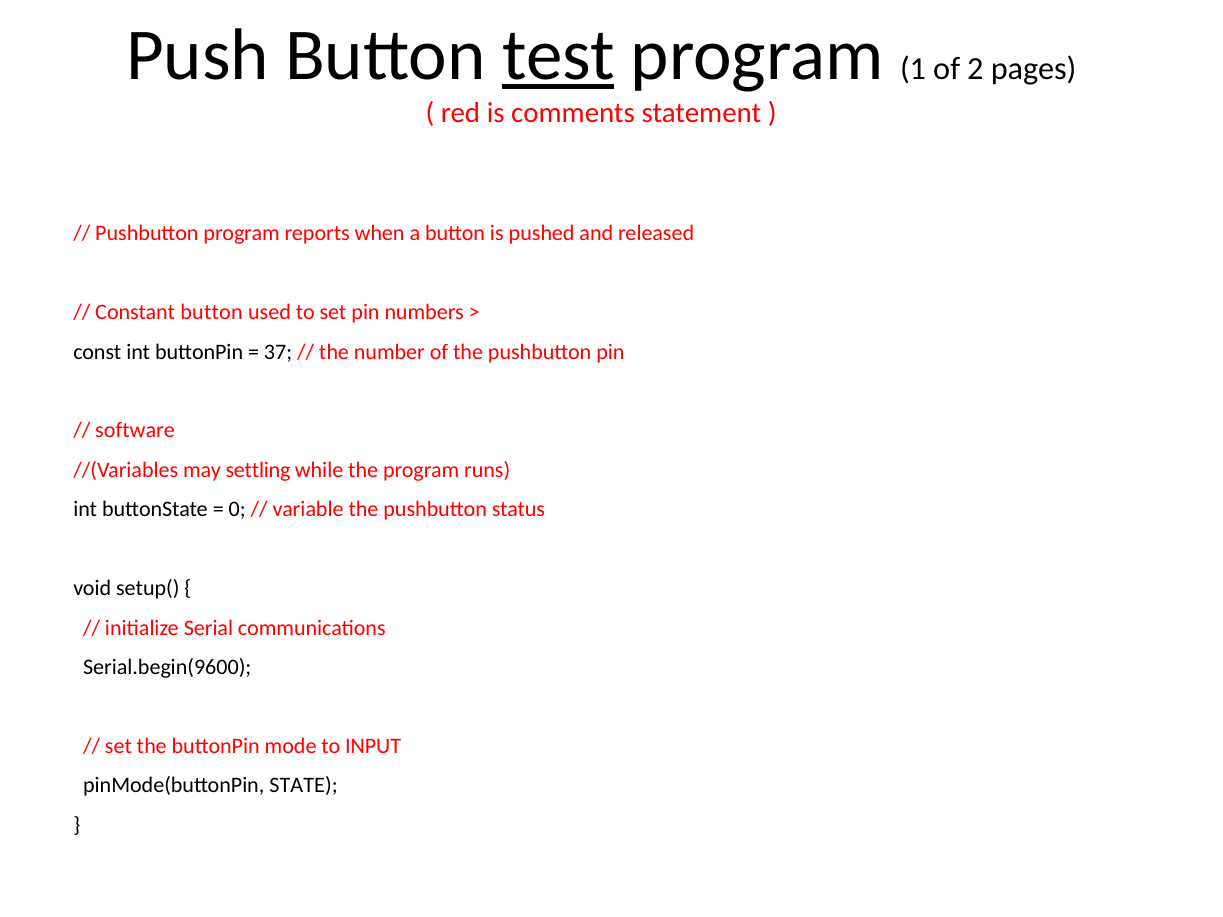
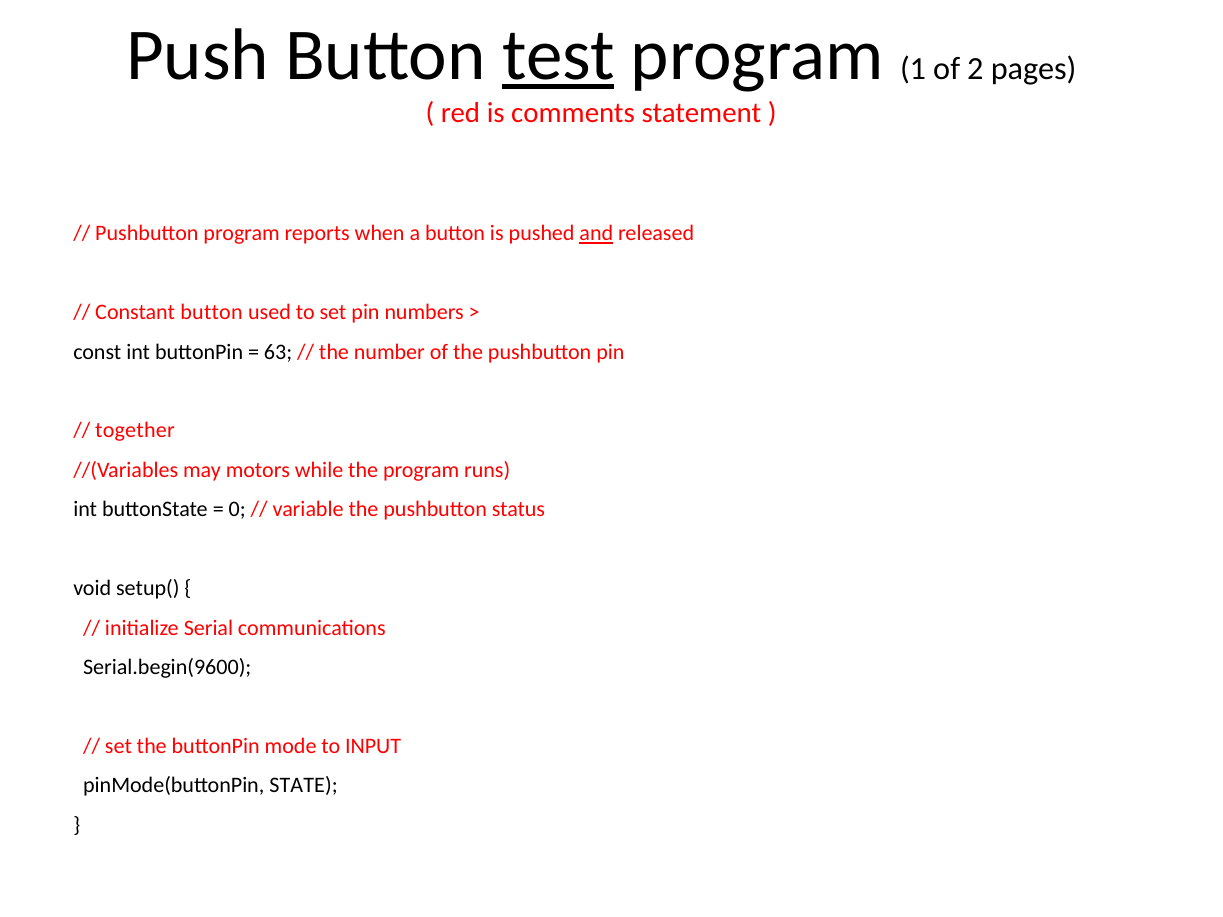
and underline: none -> present
37: 37 -> 63
software: software -> together
settling: settling -> motors
